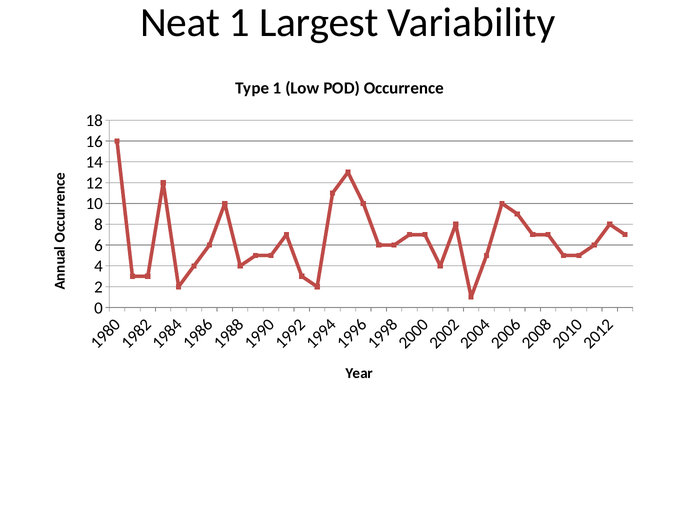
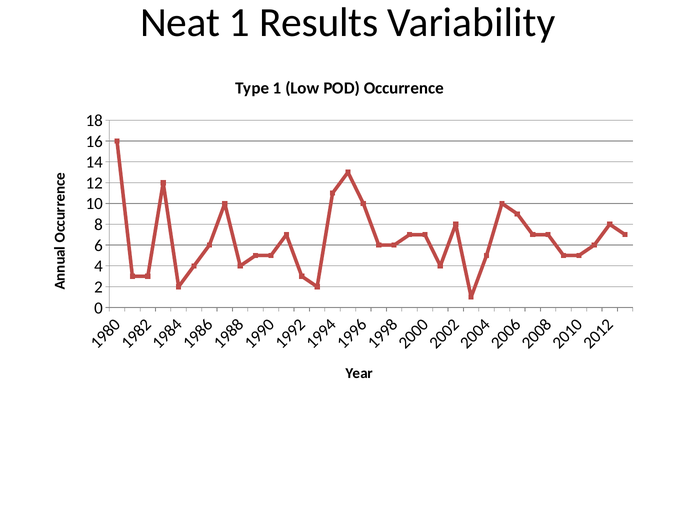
Largest: Largest -> Results
